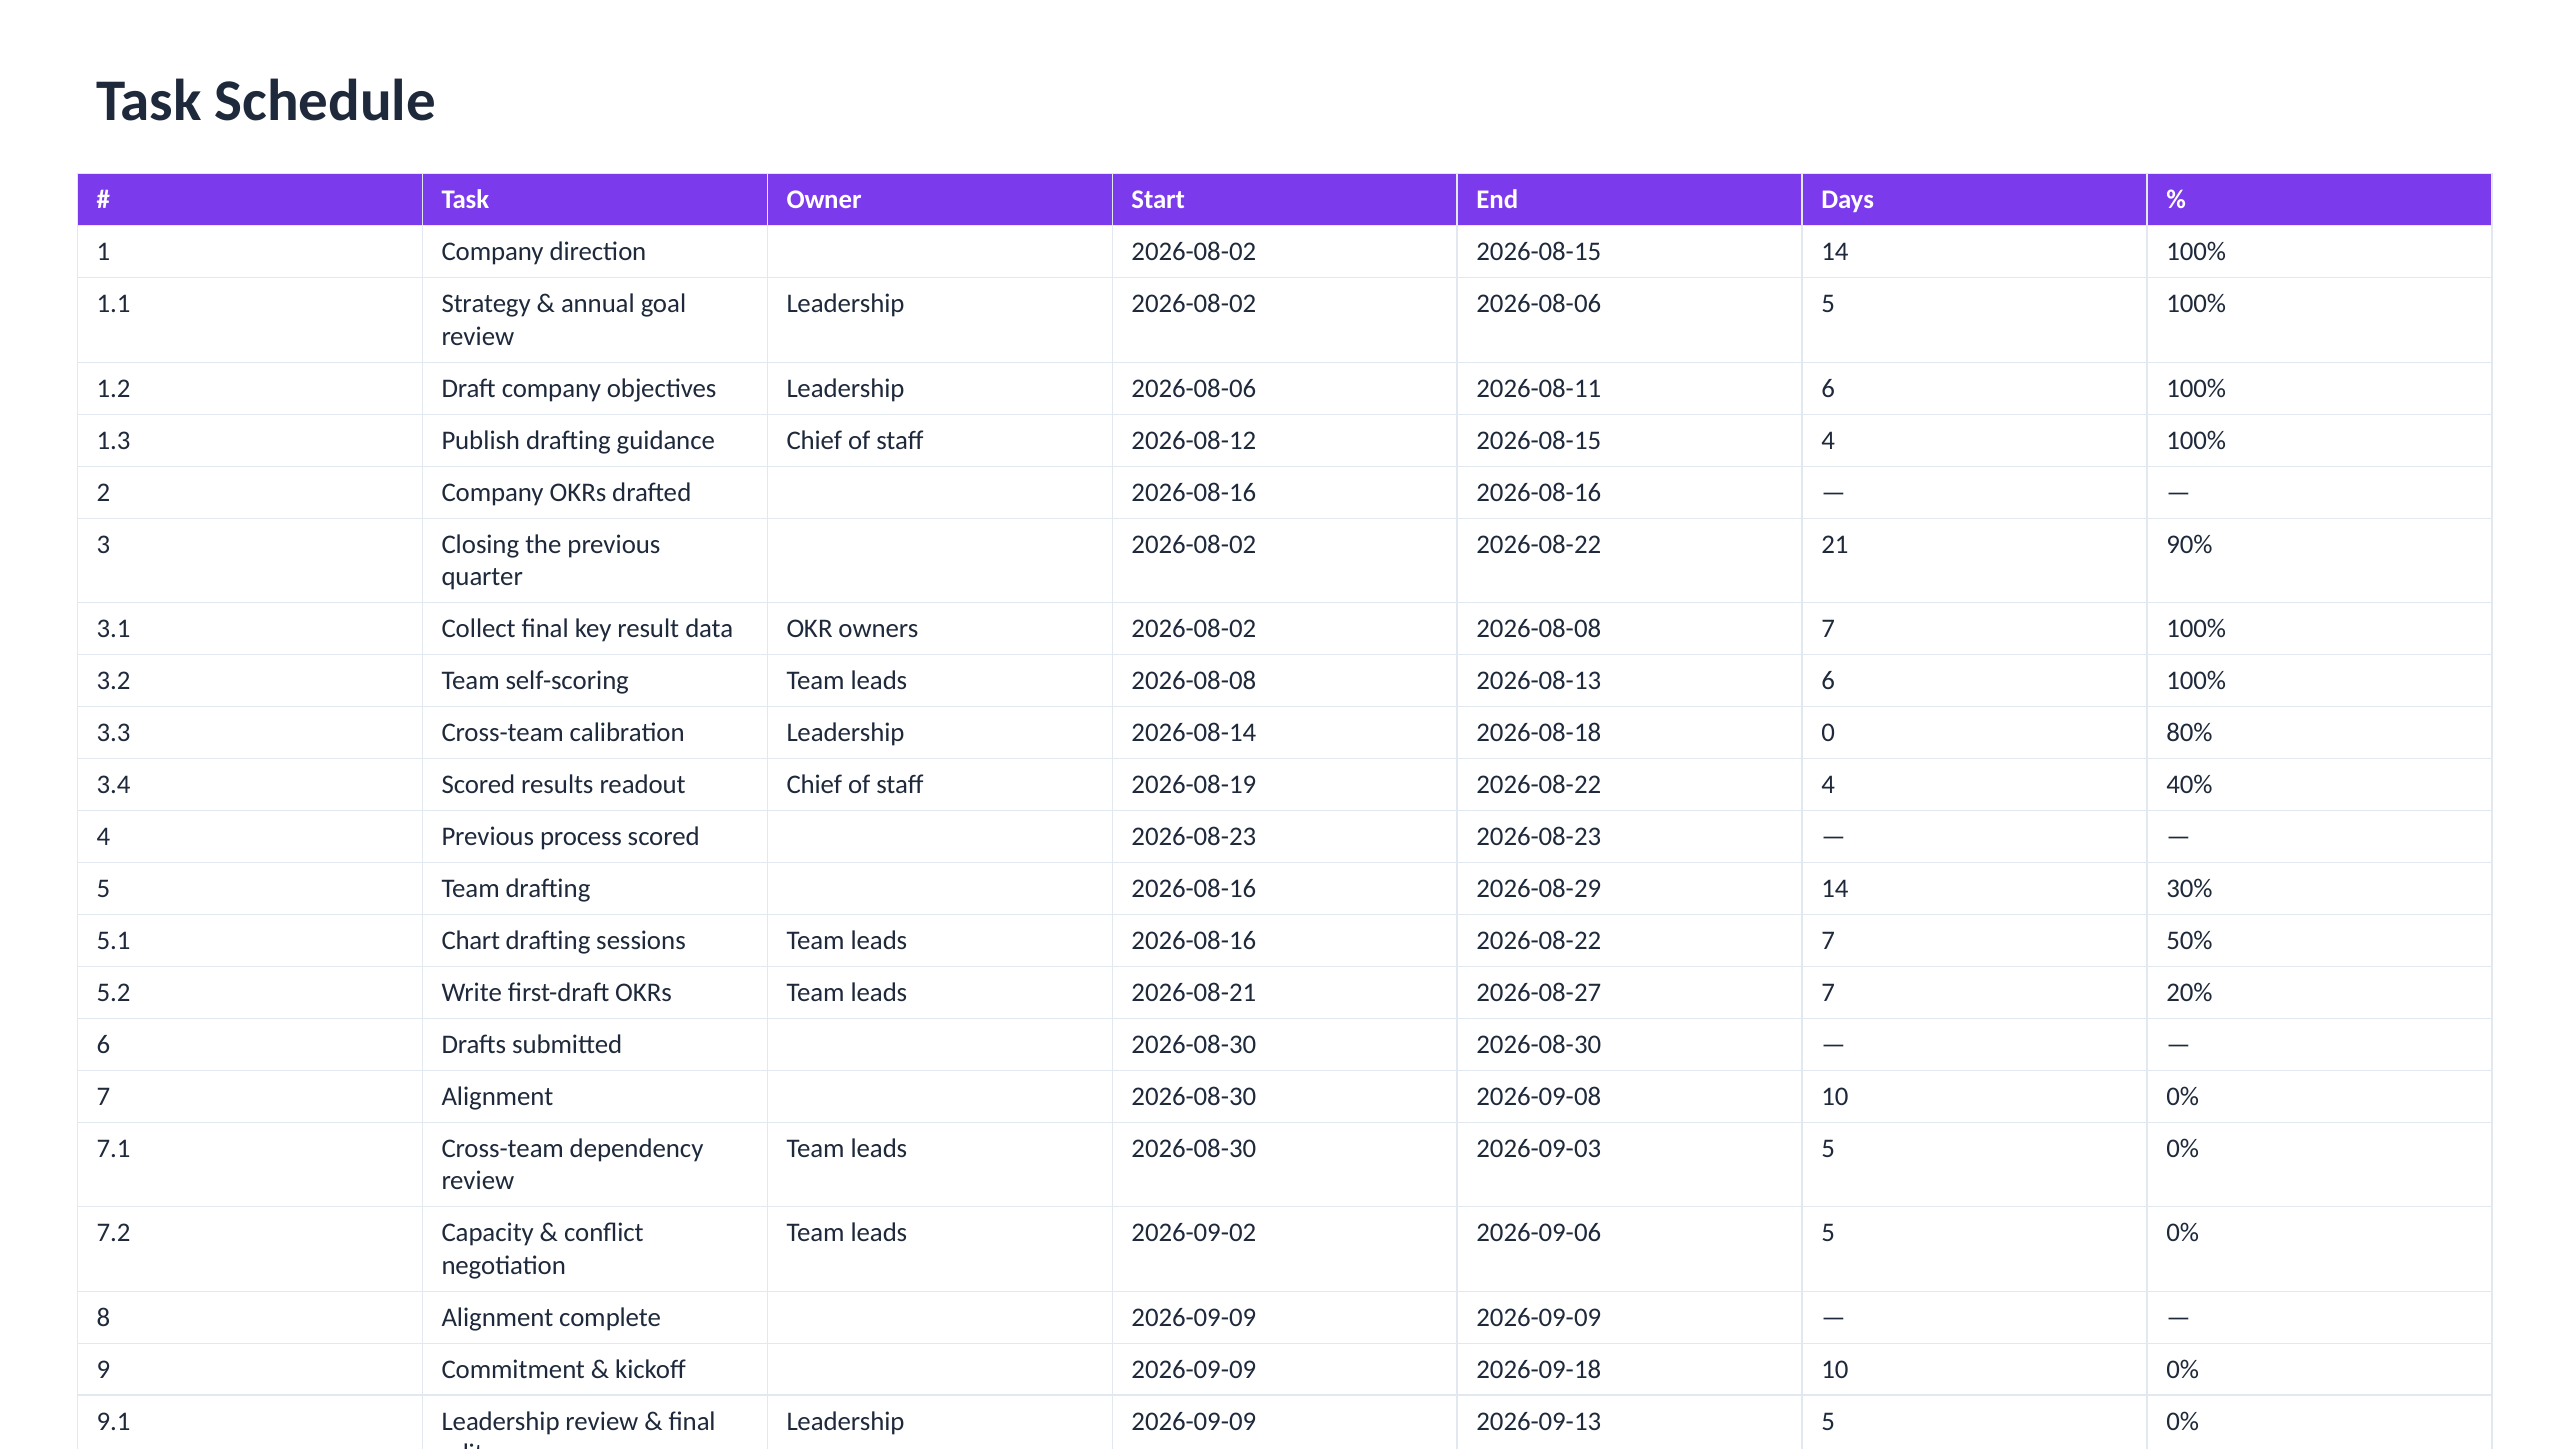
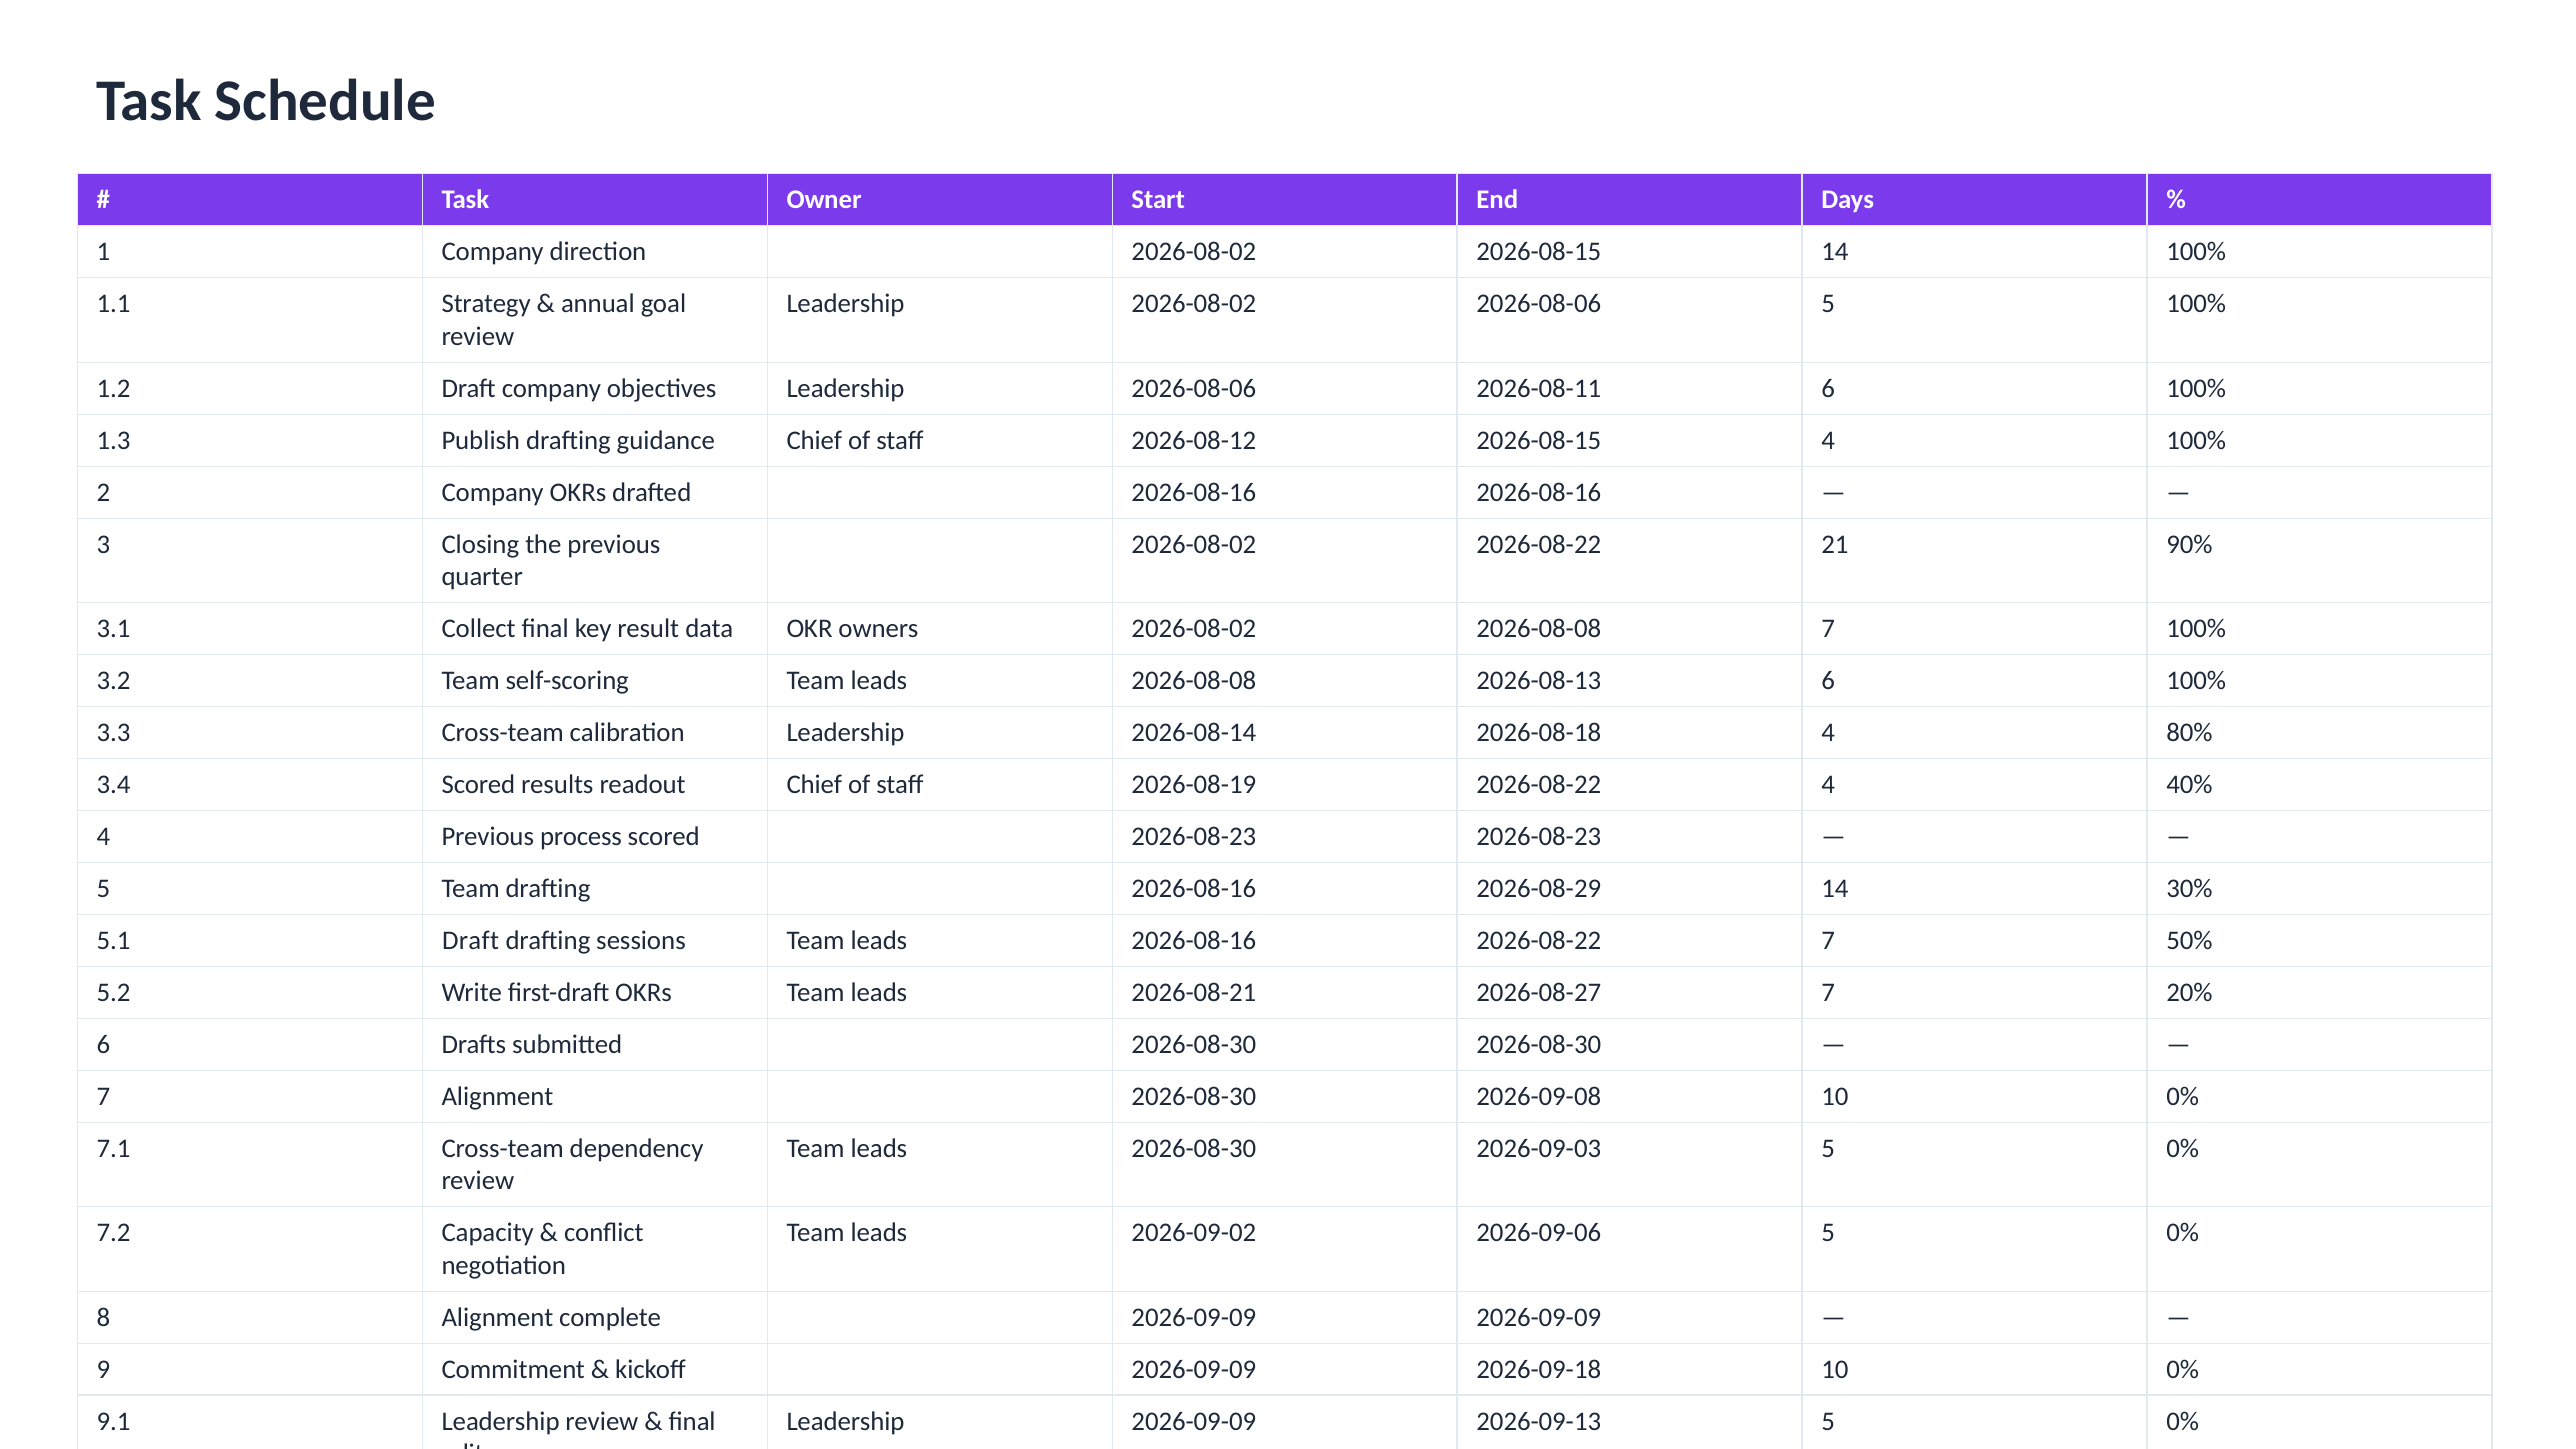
2026-08-18 0: 0 -> 4
5.1 Chart: Chart -> Draft
